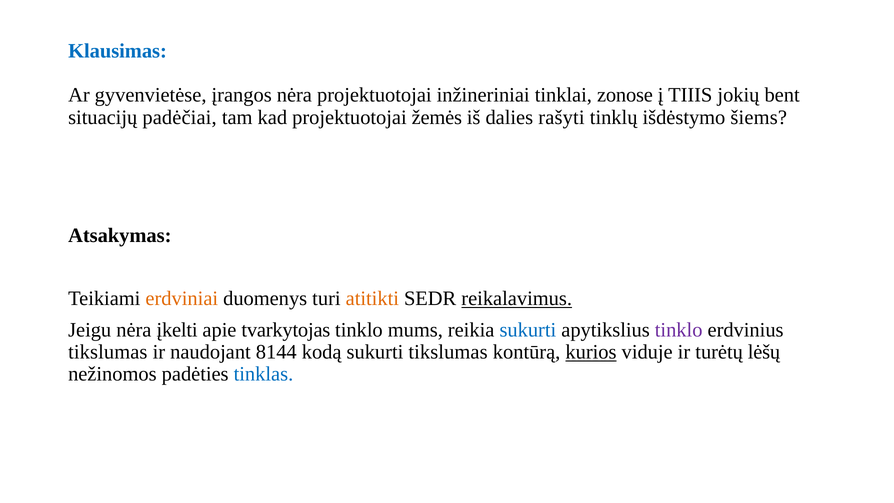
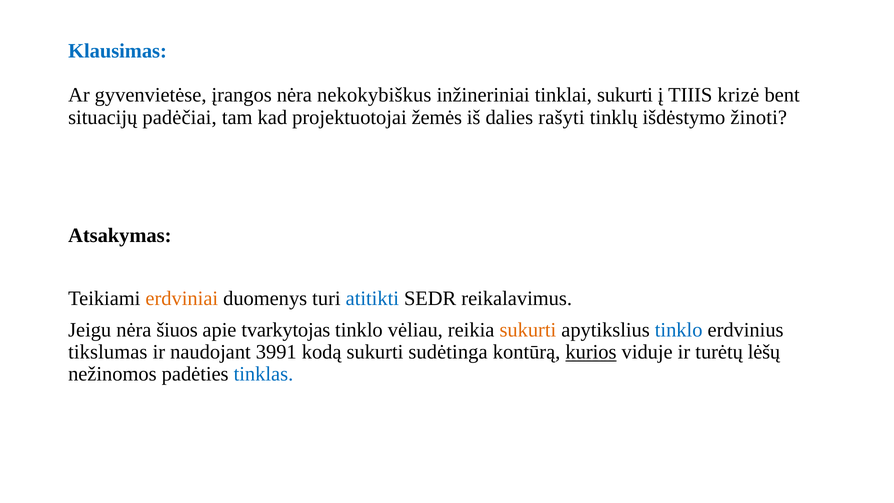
nėra projektuotojai: projektuotojai -> nekokybiškus
tinklai zonose: zonose -> sukurti
jokių: jokių -> krizė
šiems: šiems -> žinoti
atitikti colour: orange -> blue
reikalavimus underline: present -> none
įkelti: įkelti -> šiuos
mums: mums -> vėliau
sukurti at (528, 330) colour: blue -> orange
tinklo at (679, 330) colour: purple -> blue
8144: 8144 -> 3991
sukurti tikslumas: tikslumas -> sudėtinga
